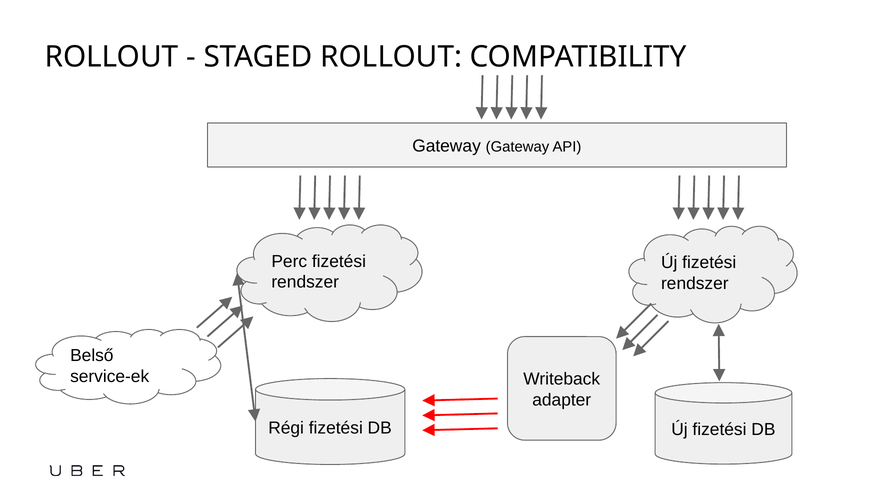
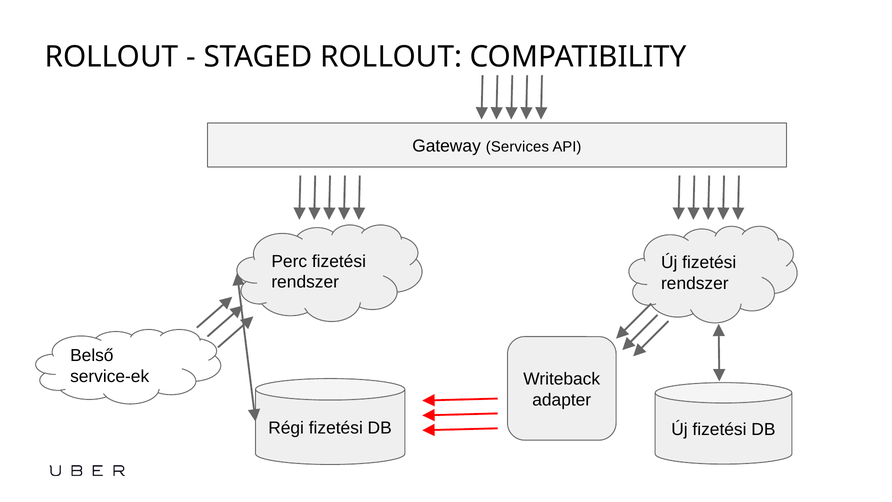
Gateway Gateway: Gateway -> Services
